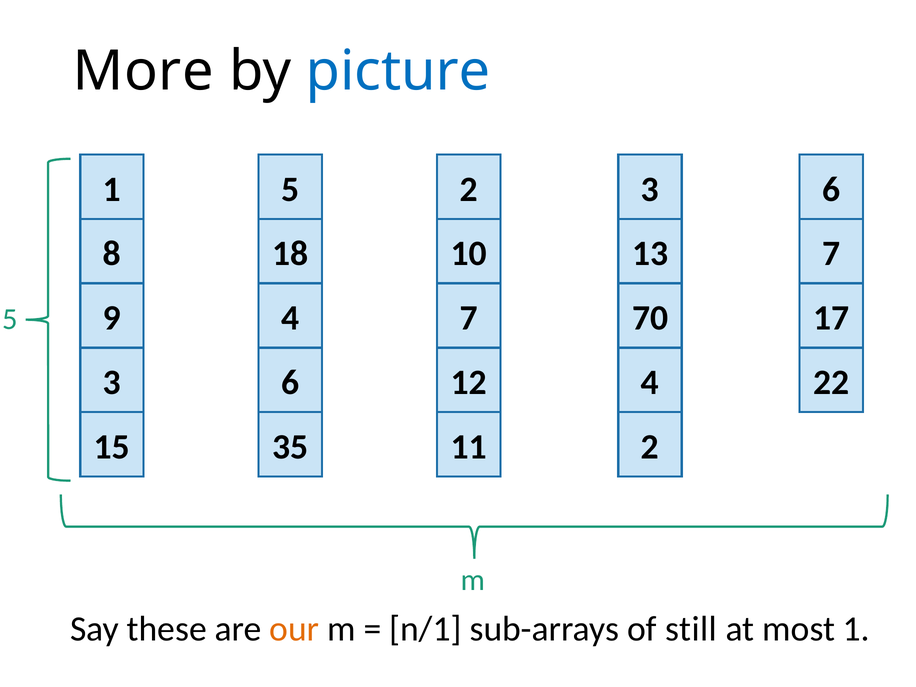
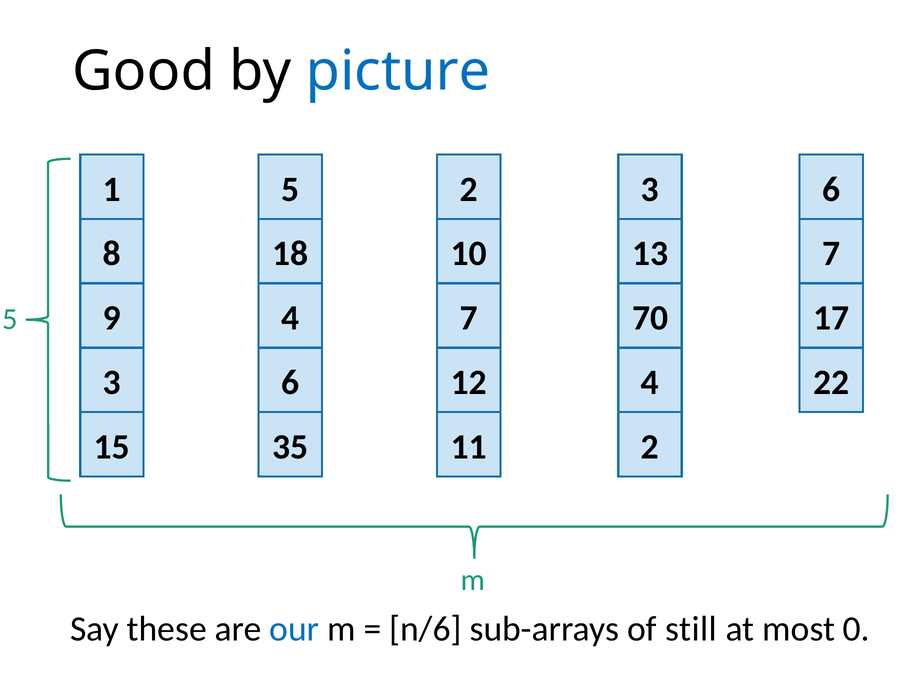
More: More -> Good
our colour: orange -> blue
n/1: n/1 -> n/6
most 1: 1 -> 0
